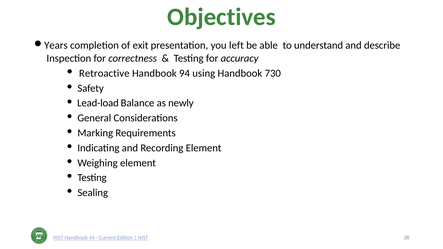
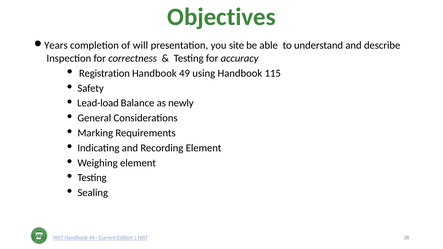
exit: exit -> will
left: left -> site
Retroactive: Retroactive -> Registration
94: 94 -> 49
730: 730 -> 115
